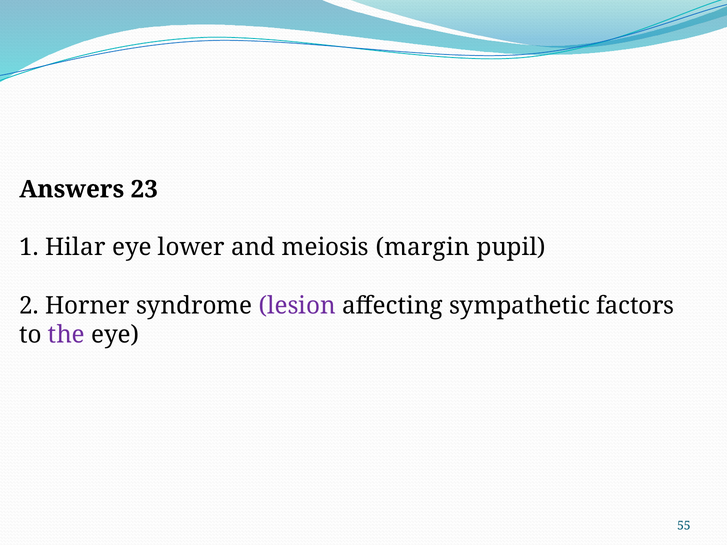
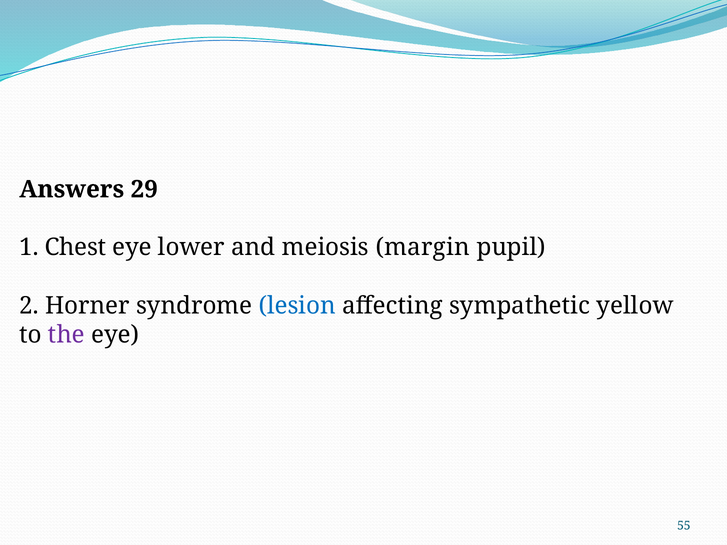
23: 23 -> 29
Hilar: Hilar -> Chest
lesion colour: purple -> blue
factors: factors -> yellow
